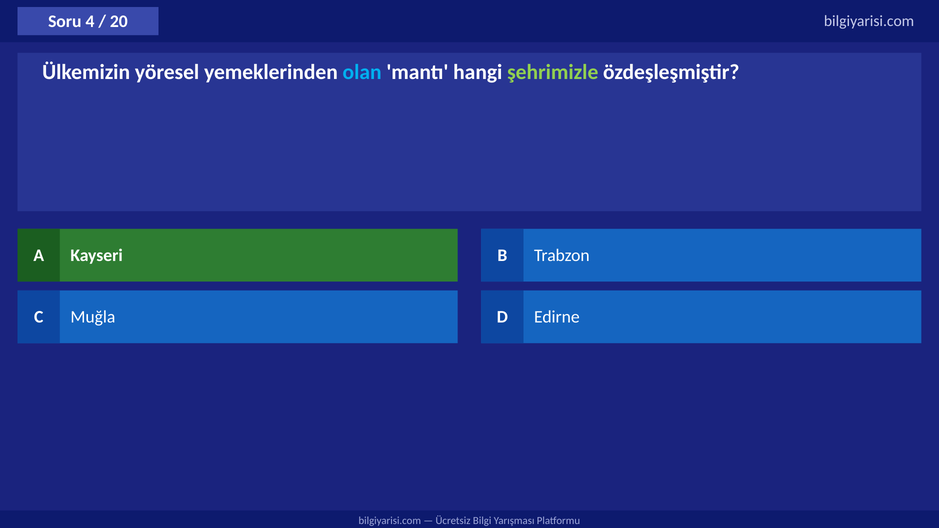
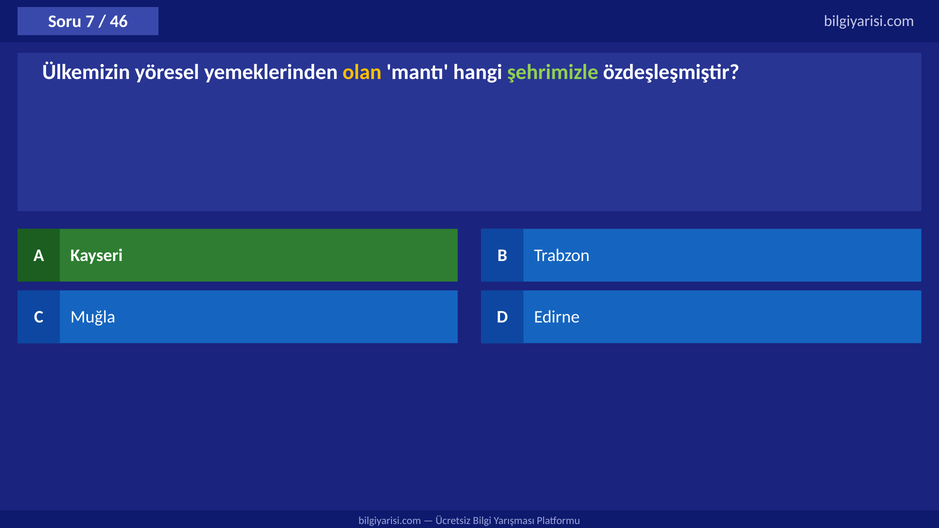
4: 4 -> 7
20: 20 -> 46
olan colour: light blue -> yellow
